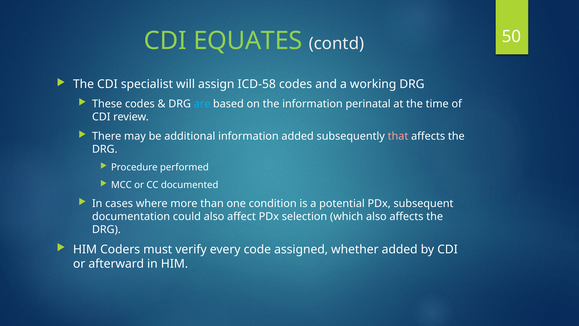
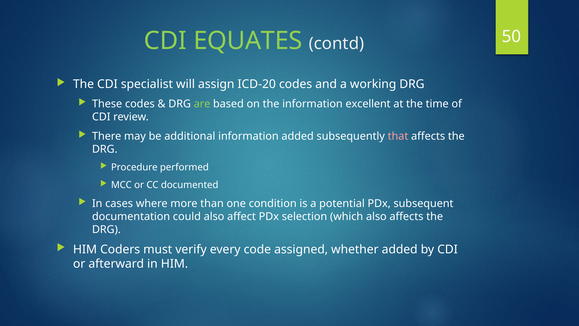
ICD-58: ICD-58 -> ICD-20
are colour: light blue -> light green
perinatal: perinatal -> excellent
